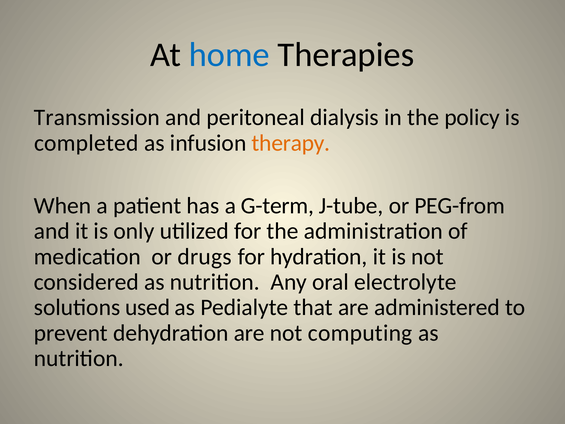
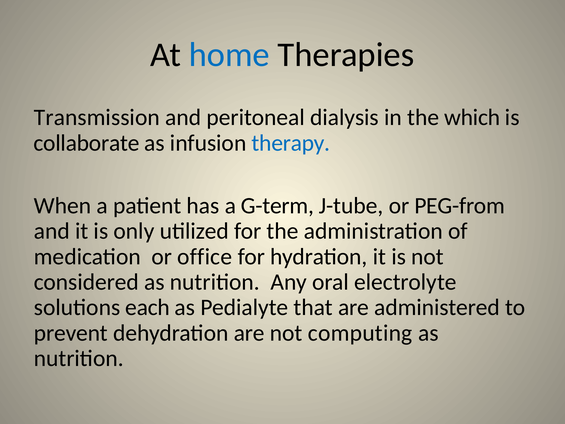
policy: policy -> which
completed: completed -> collaborate
therapy colour: orange -> blue
drugs: drugs -> office
used: used -> each
